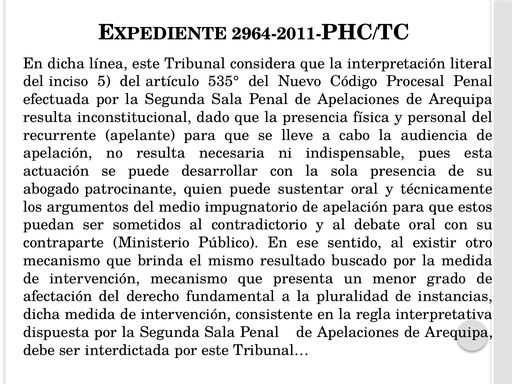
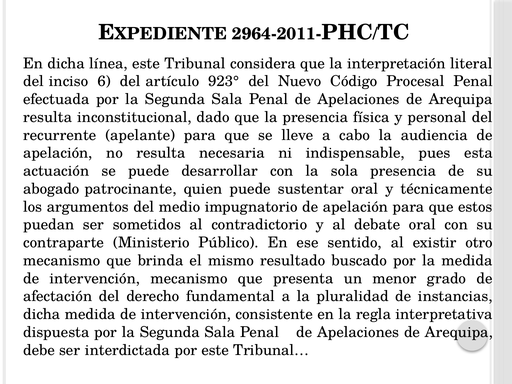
5: 5 -> 6
535°: 535° -> 923°
